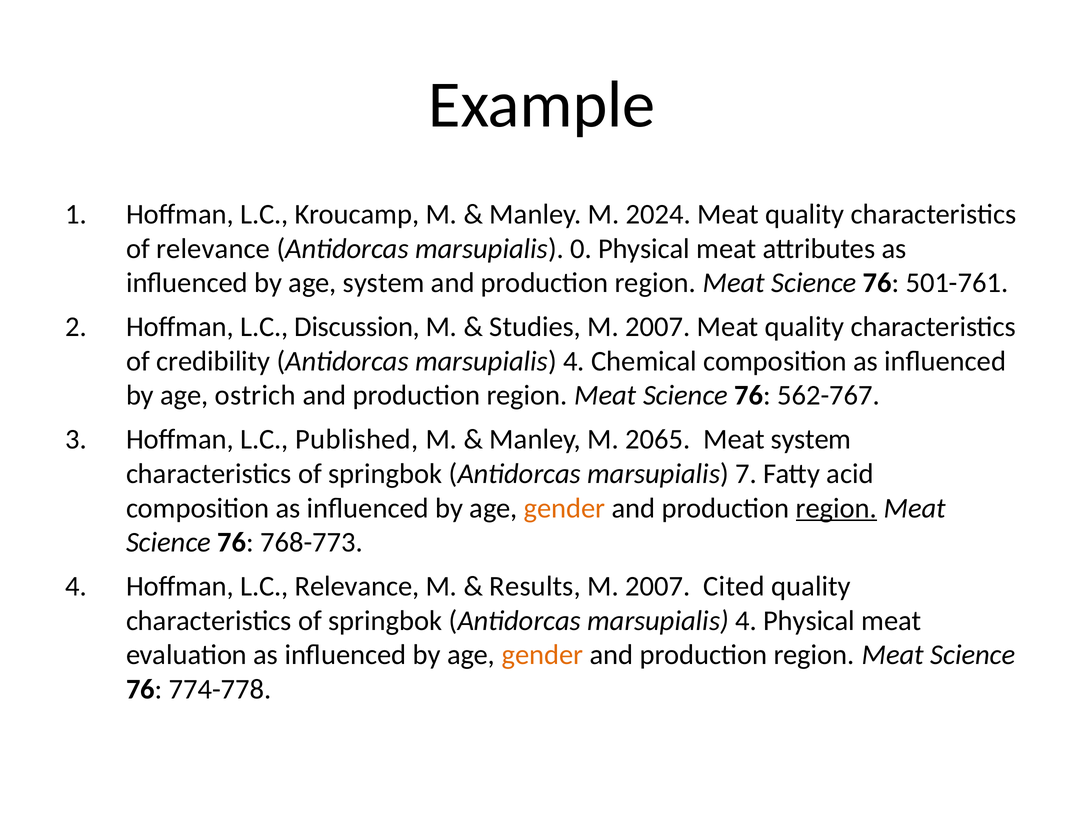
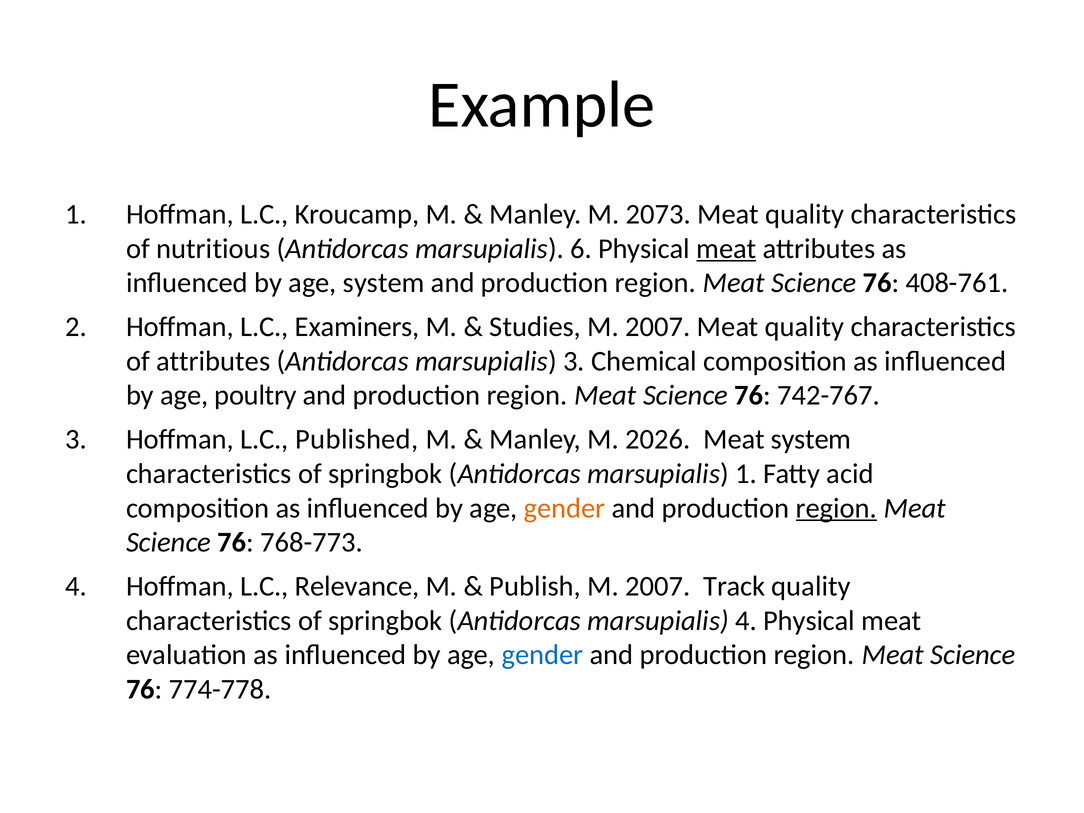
2024: 2024 -> 2073
of relevance: relevance -> nutritious
0: 0 -> 6
meat at (726, 249) underline: none -> present
501-761: 501-761 -> 408-761
Discussion: Discussion -> Examiners
of credibility: credibility -> attributes
4 at (574, 361): 4 -> 3
ostrich: ostrich -> poultry
562-767: 562-767 -> 742-767
2065: 2065 -> 2026
marsupialis 7: 7 -> 1
Results: Results -> Publish
Cited: Cited -> Track
gender at (542, 655) colour: orange -> blue
